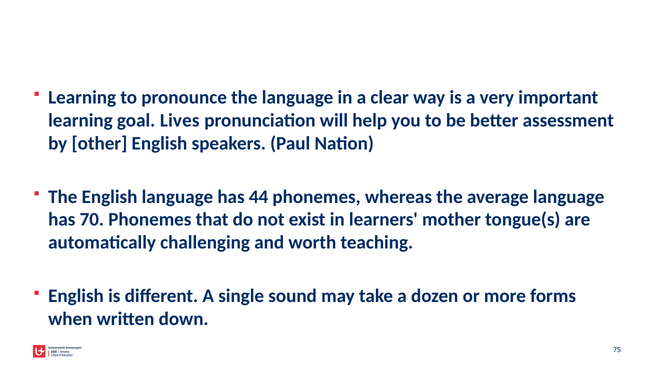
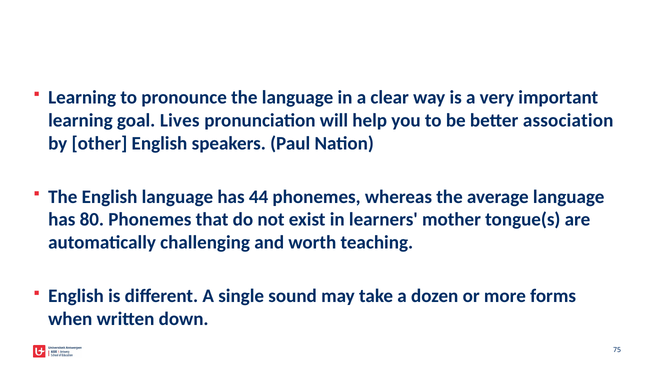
assessment: assessment -> association
70: 70 -> 80
